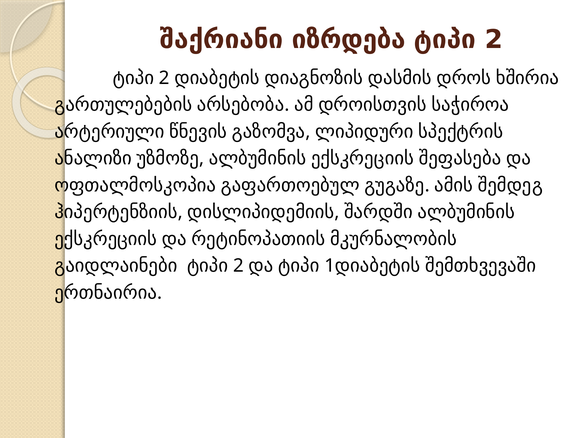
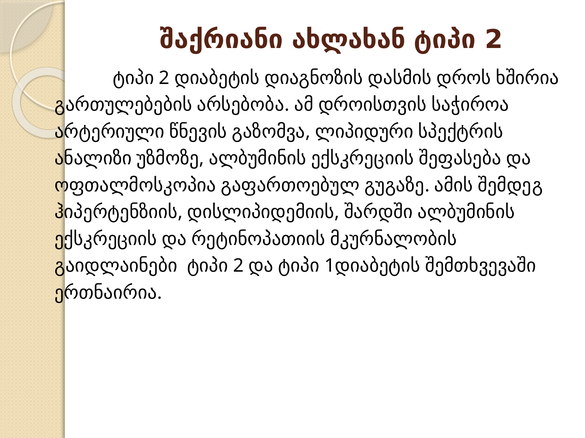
იზრდება: იზრდება -> ახლახან
